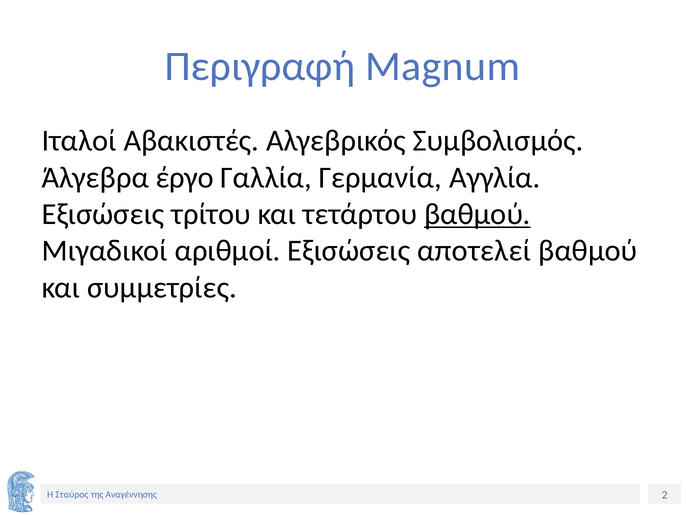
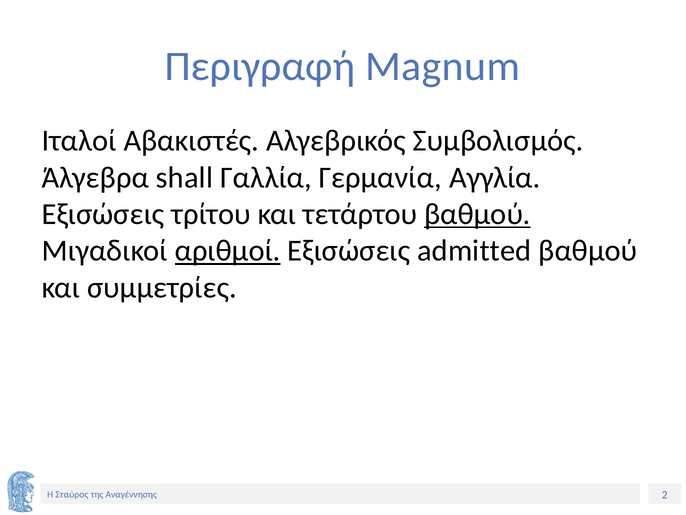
έργο: έργο -> shall
αριθμοί underline: none -> present
αποτελεί: αποτελεί -> admitted
